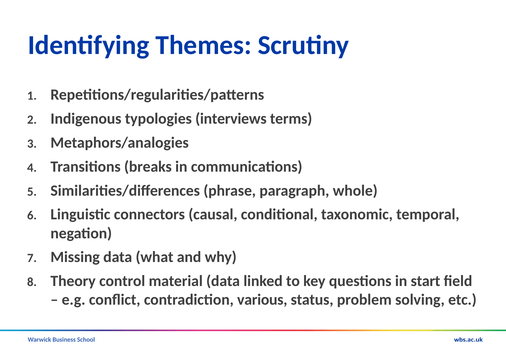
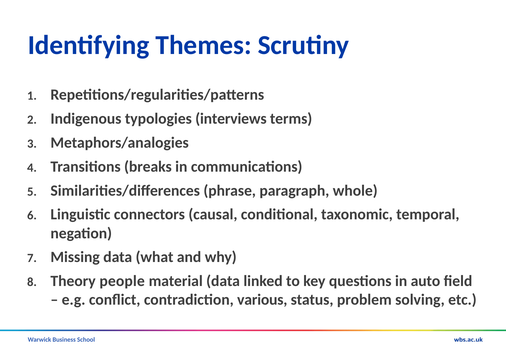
control: control -> people
start: start -> auto
